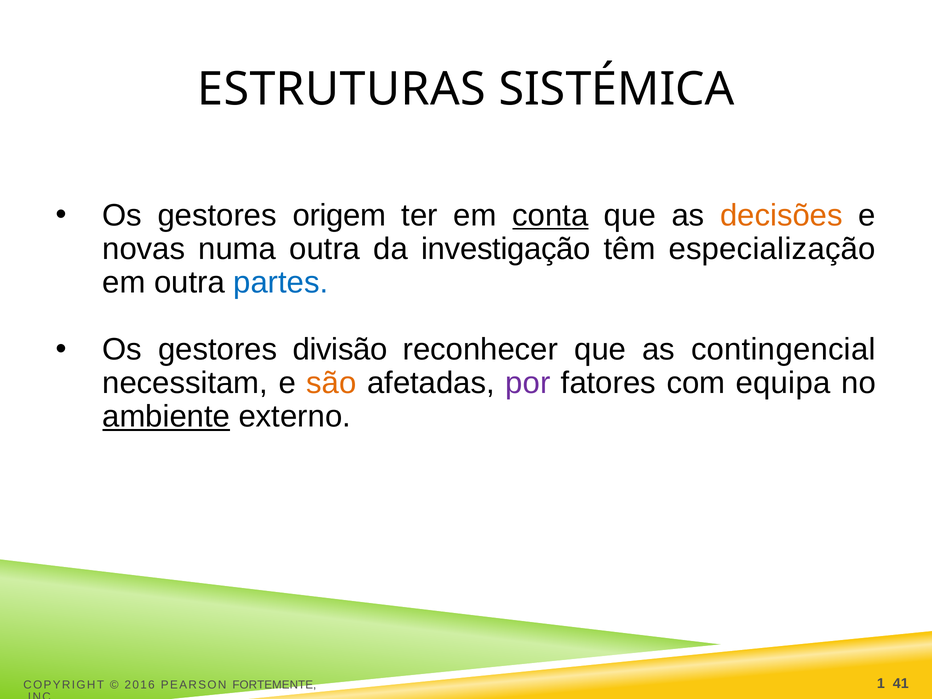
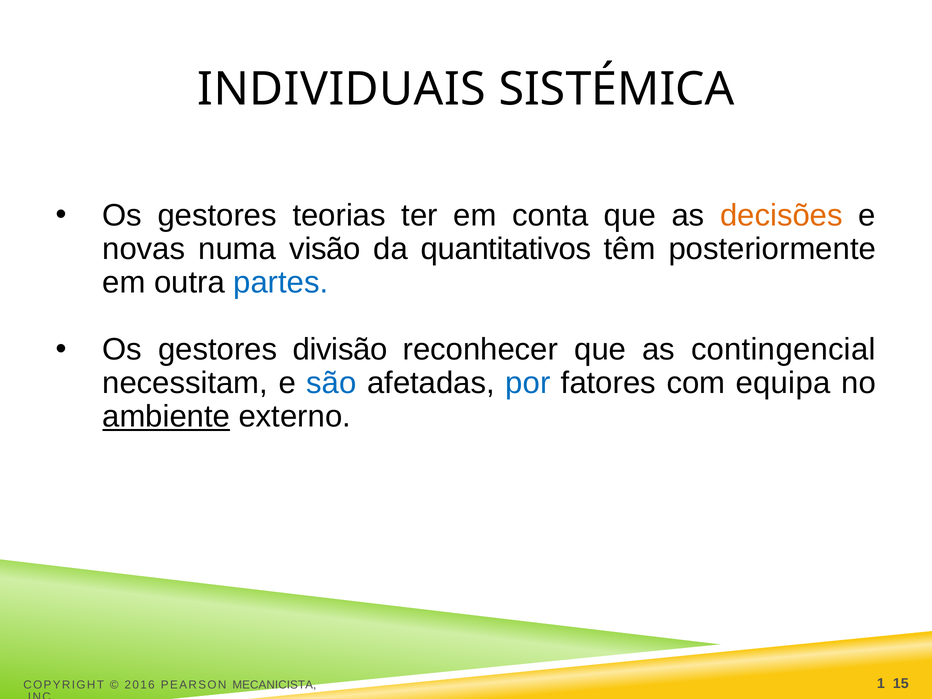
ESTRUTURAS: ESTRUTURAS -> INDIVIDUAIS
origem: origem -> teorias
conta underline: present -> none
numa outra: outra -> visão
investigação: investigação -> quantitativos
especialização: especialização -> posteriormente
são colour: orange -> blue
por colour: purple -> blue
41: 41 -> 15
FORTEMENTE: FORTEMENTE -> MECANICISTA
